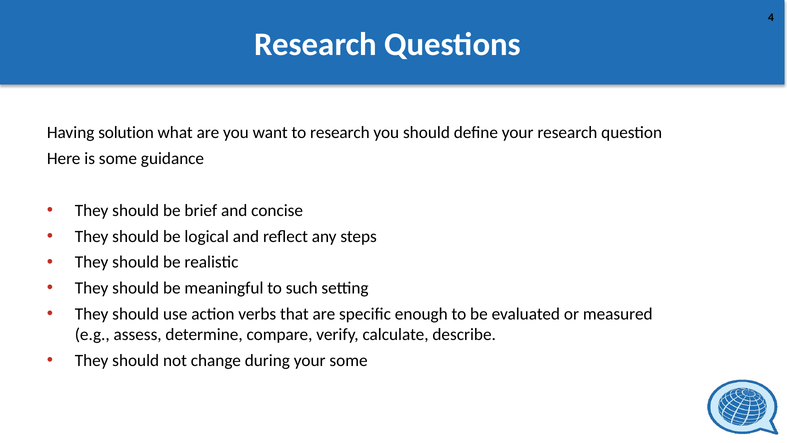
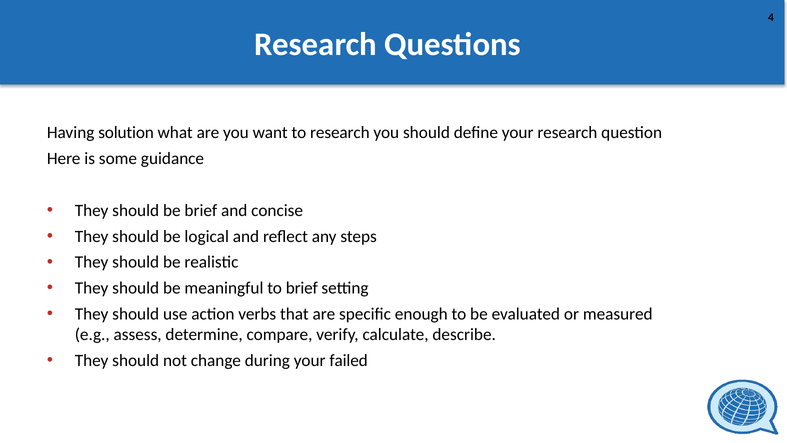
to such: such -> brief
your some: some -> failed
